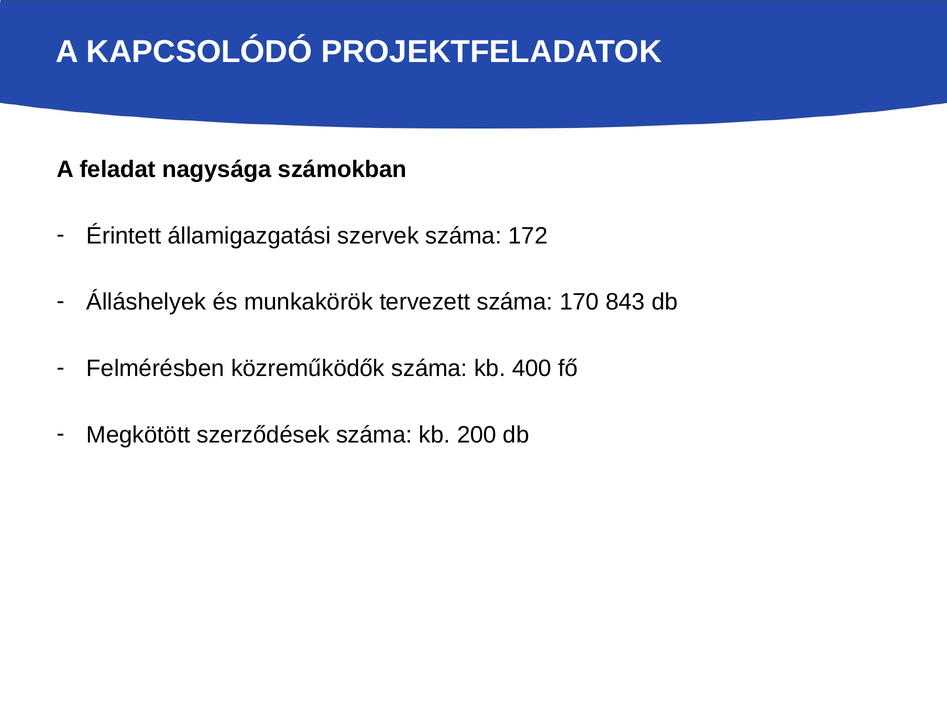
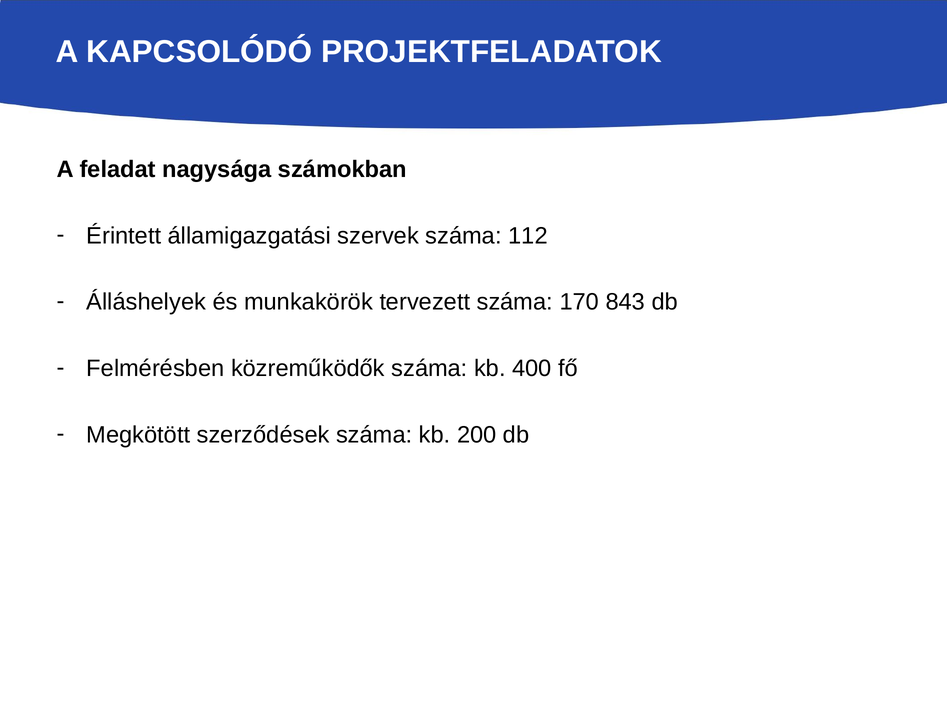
172: 172 -> 112
